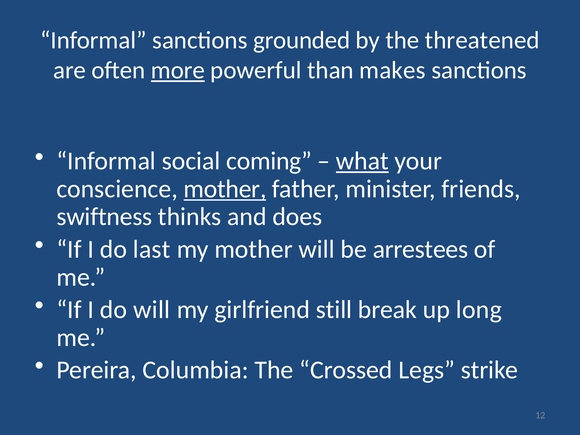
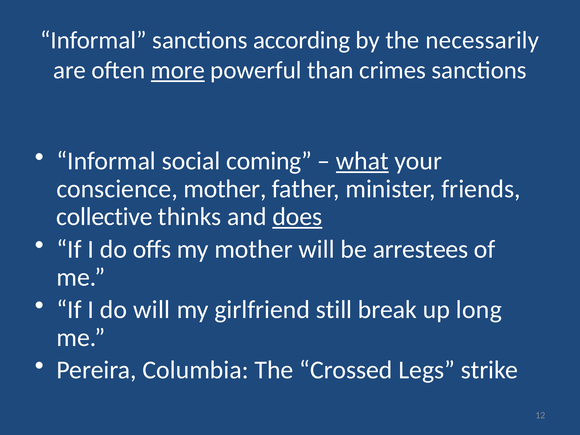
grounded: grounded -> according
threatened: threatened -> necessarily
makes: makes -> crimes
mother at (225, 189) underline: present -> none
swiftness: swiftness -> collective
does underline: none -> present
last: last -> offs
